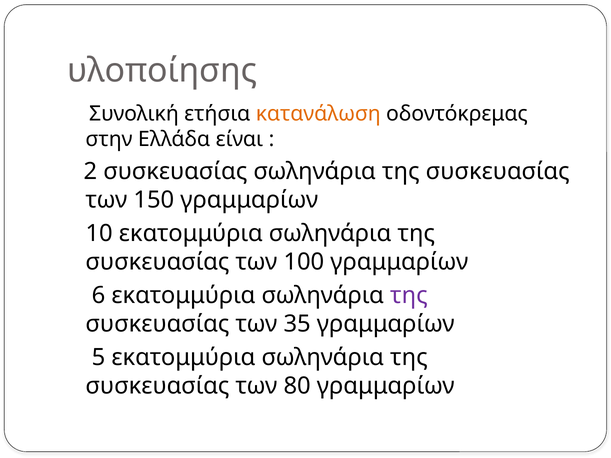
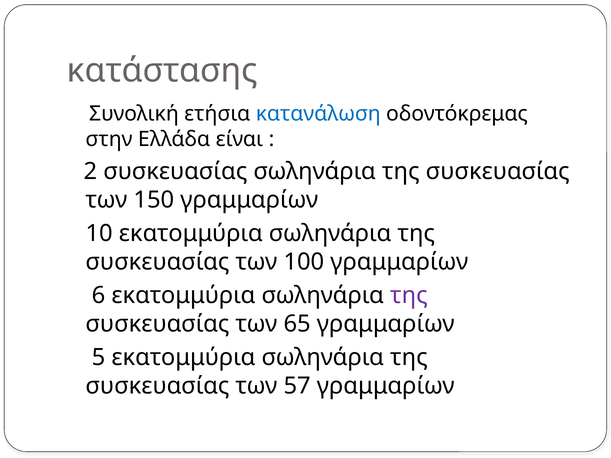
υλοποίησης: υλοποίησης -> κατάστασης
κατανάλωση colour: orange -> blue
35: 35 -> 65
80: 80 -> 57
